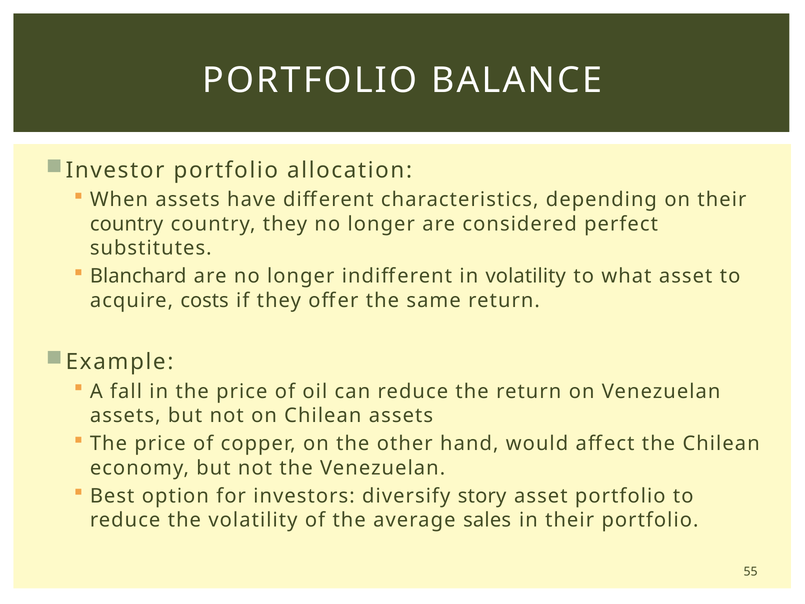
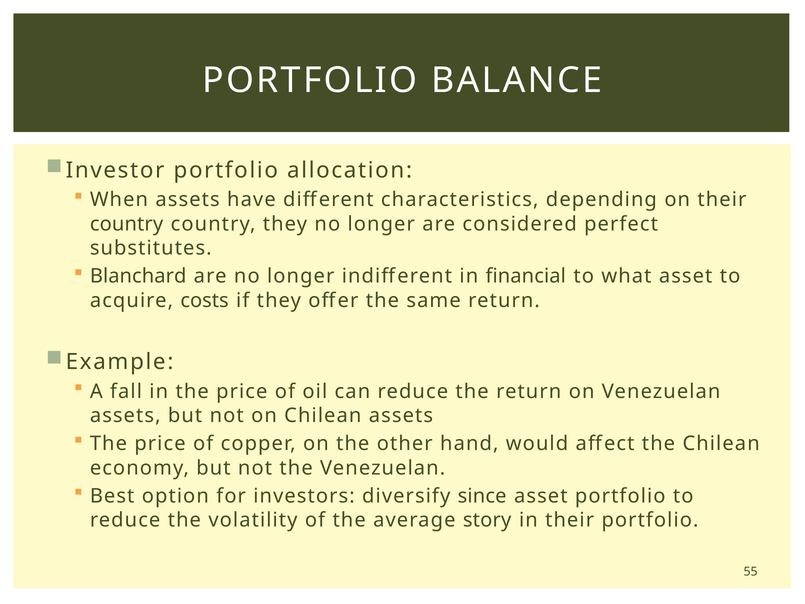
in volatility: volatility -> financial
story: story -> since
sales: sales -> story
